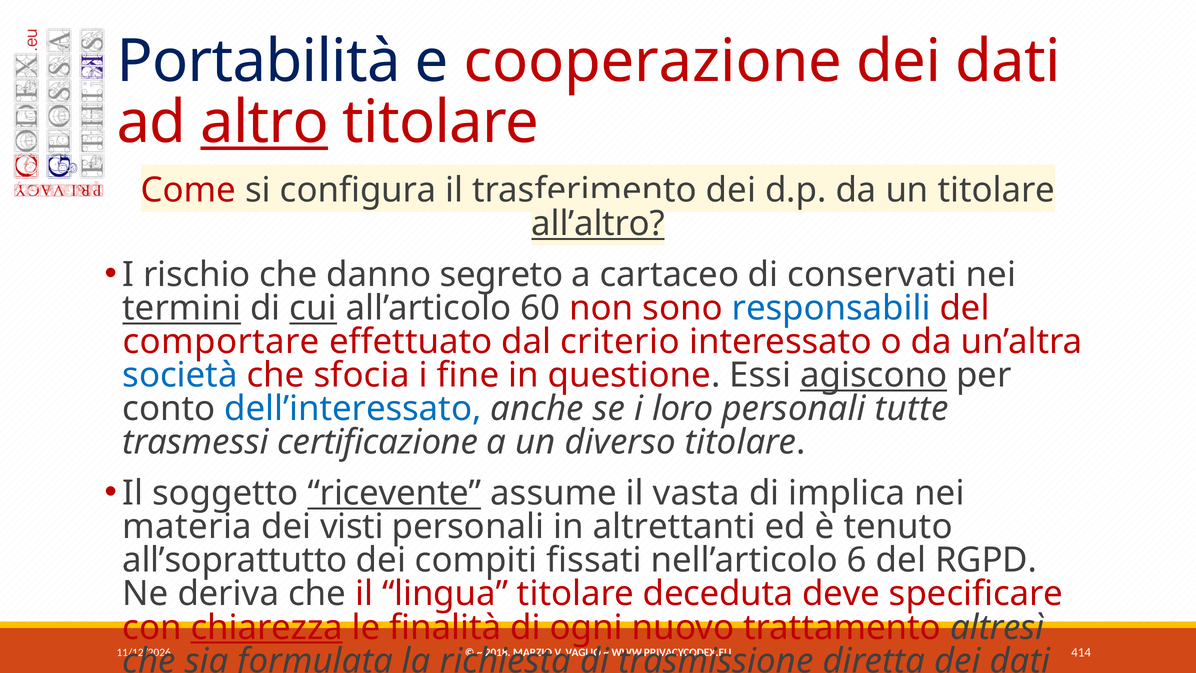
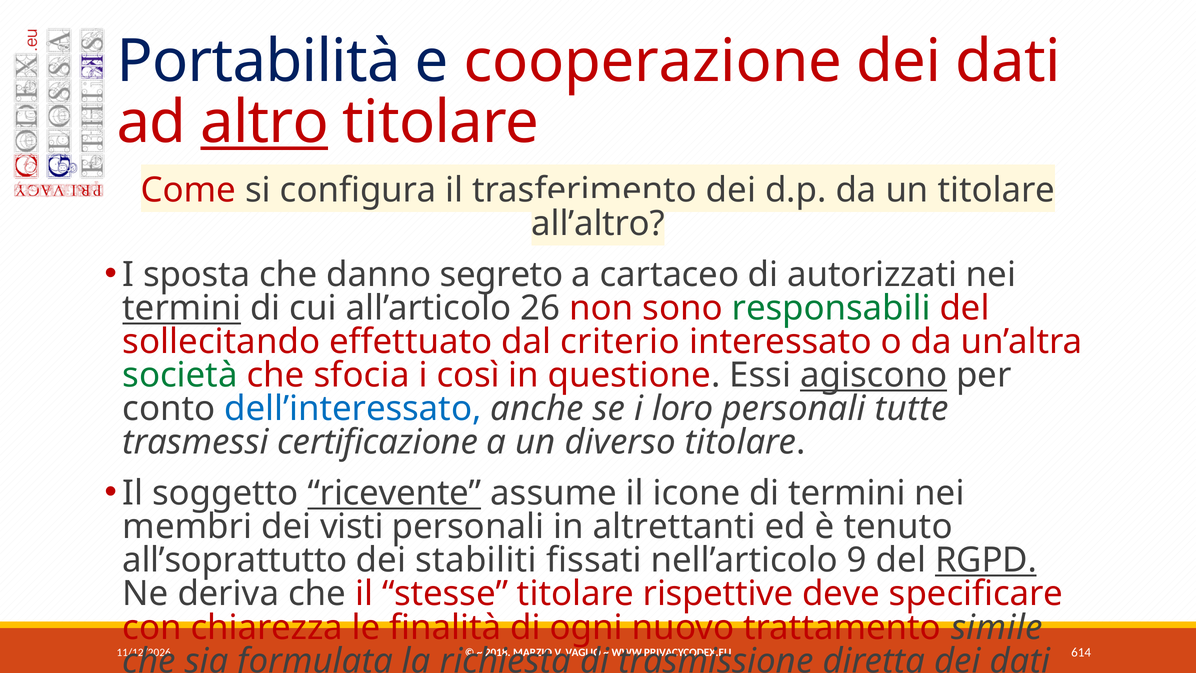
all’altro underline: present -> none
rischio: rischio -> sposta
conservati: conservati -> autorizzati
cui underline: present -> none
60: 60 -> 26
responsabili colour: blue -> green
comportare: comportare -> sollecitando
società colour: blue -> green
fine: fine -> così
vasta: vasta -> icone
di implica: implica -> termini
materia: materia -> membri
compiti: compiti -> stabiliti
6: 6 -> 9
RGPD underline: none -> present
lingua: lingua -> stesse
deceduta: deceduta -> rispettive
chiarezza underline: present -> none
altresì: altresì -> simile
414: 414 -> 614
